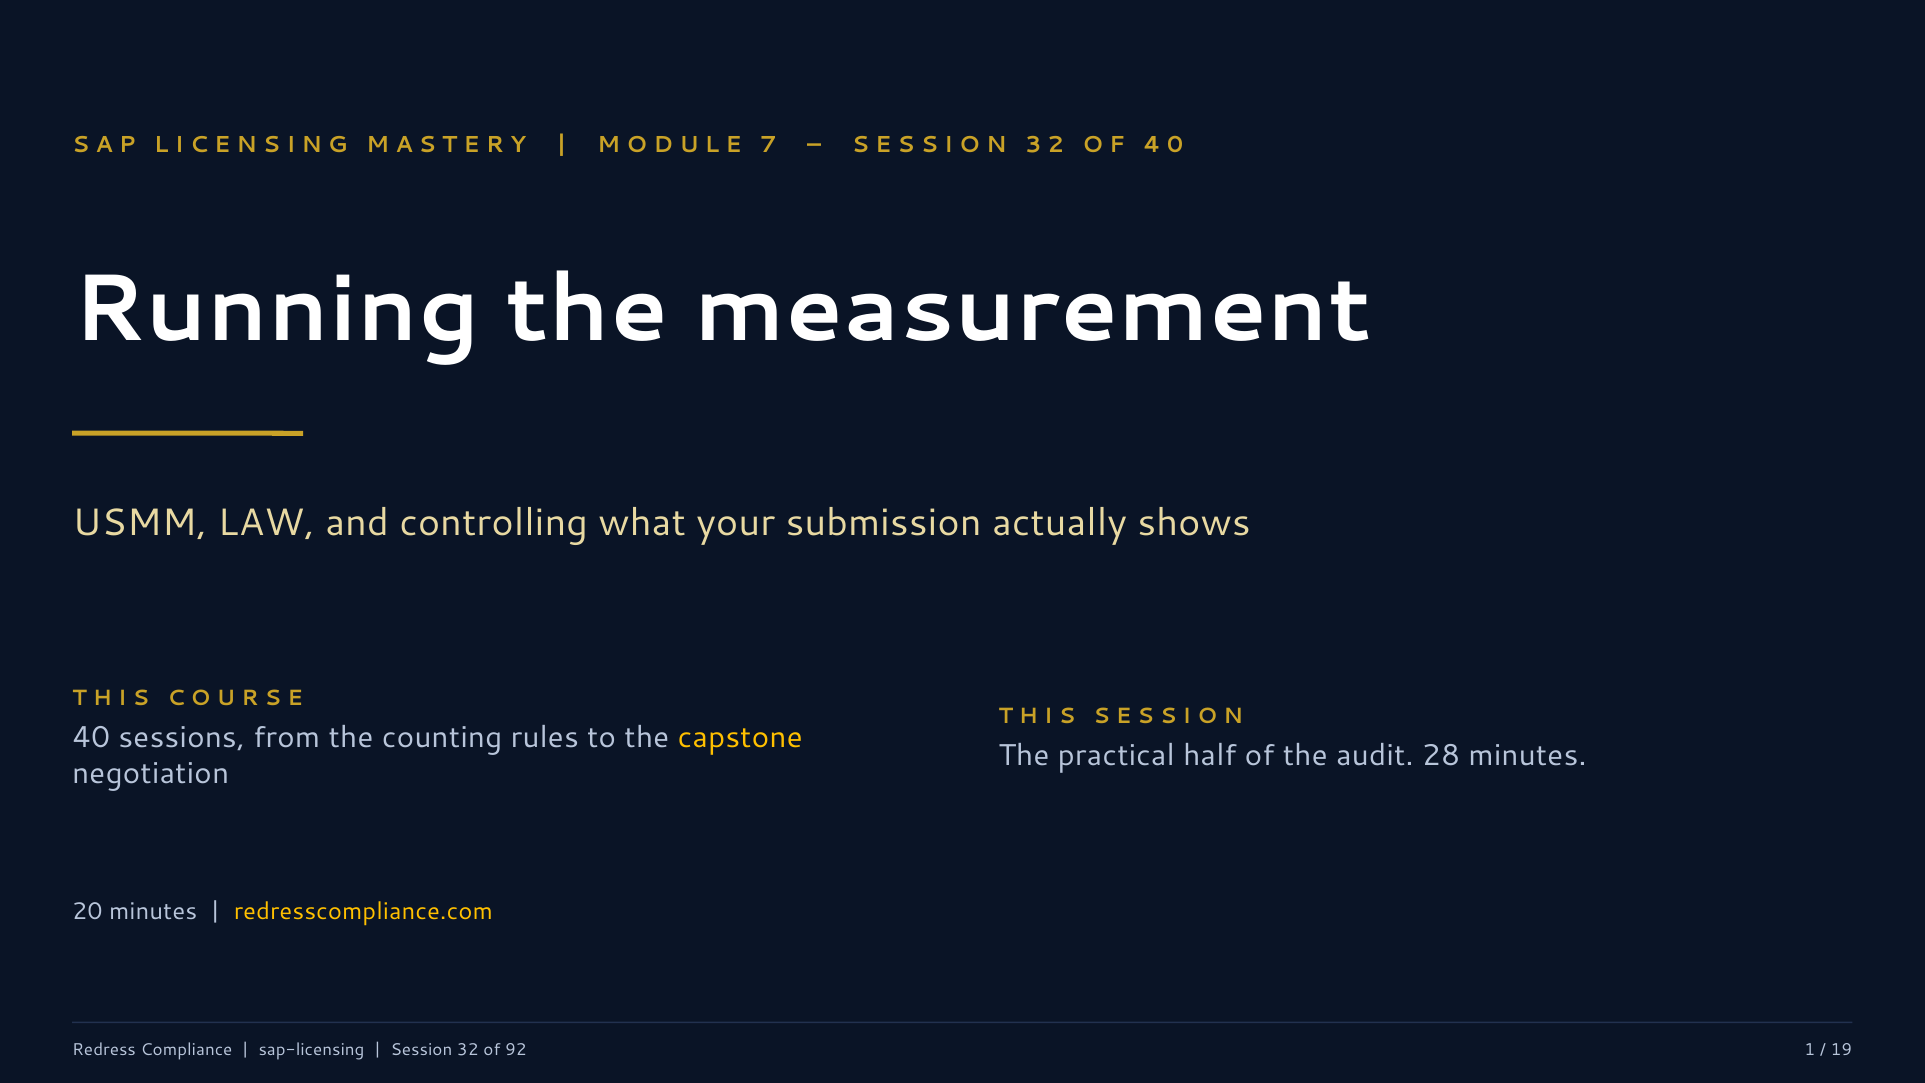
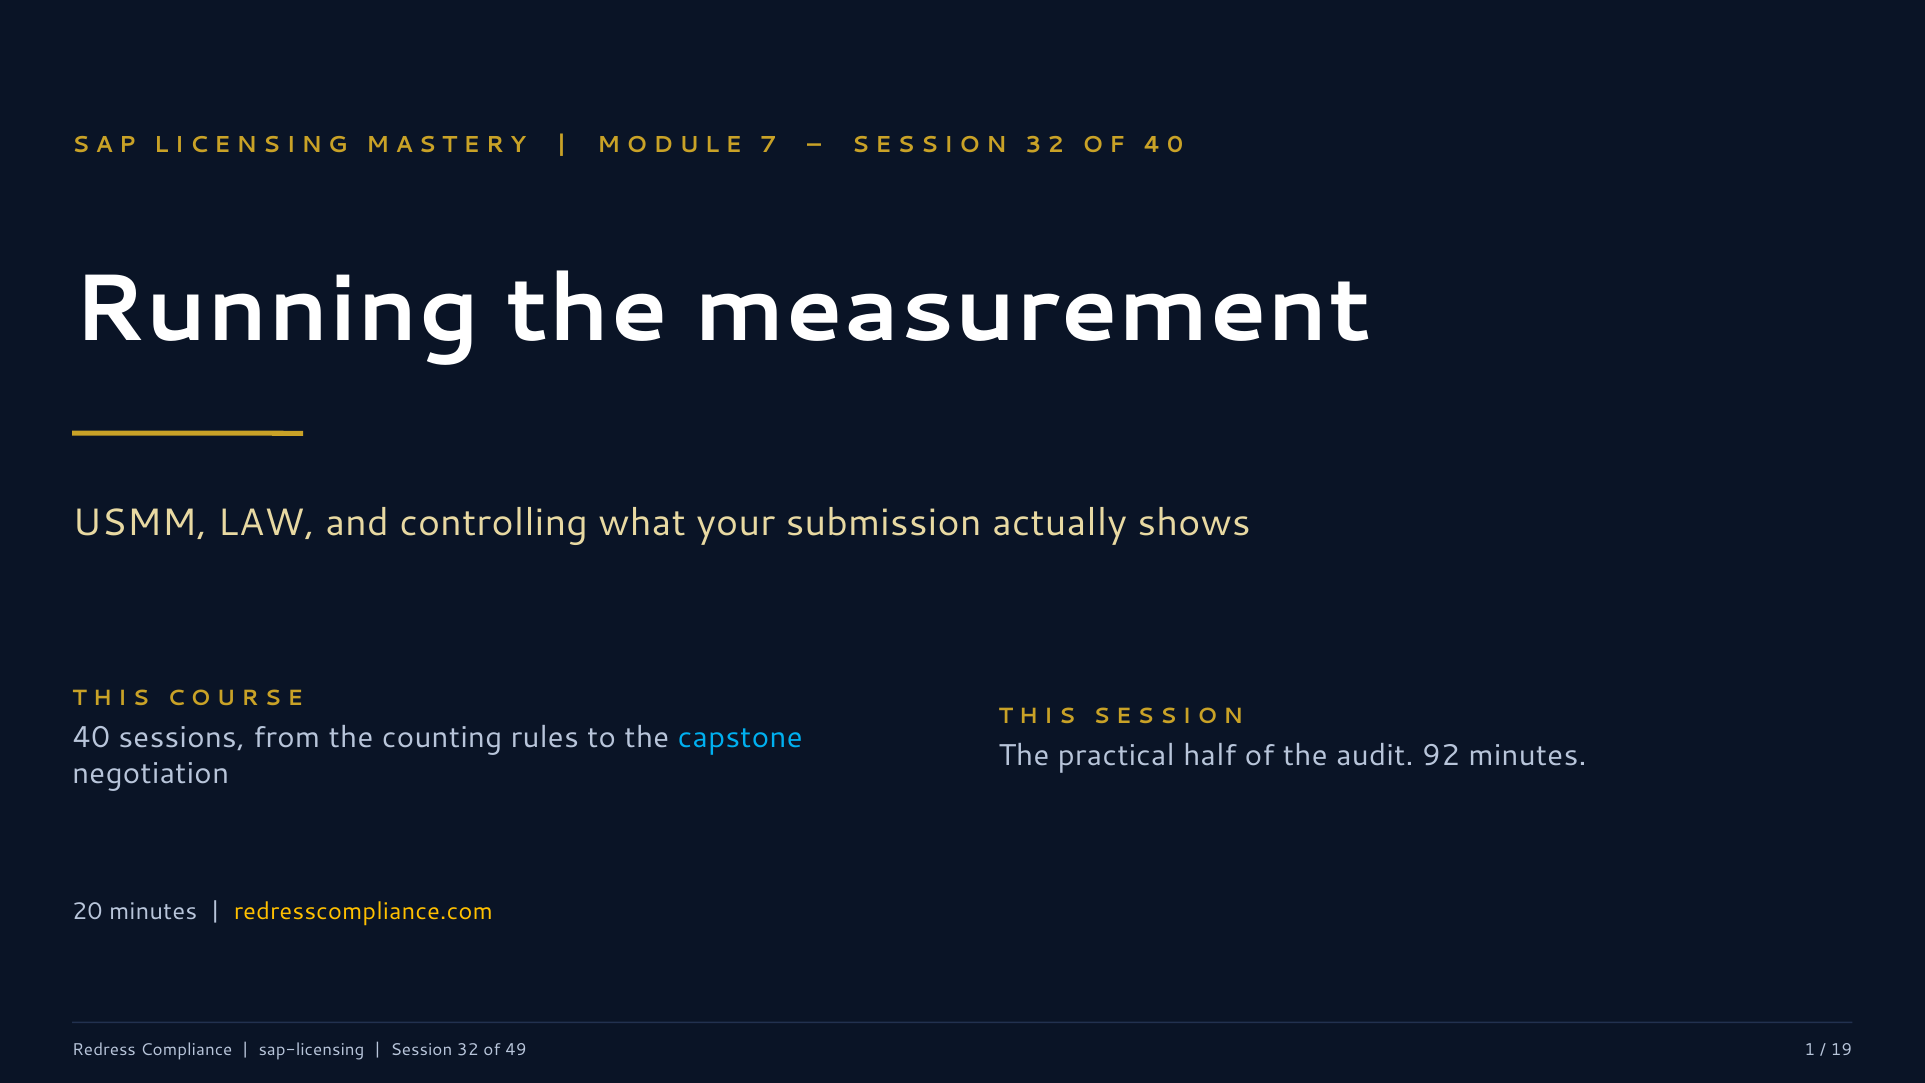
capstone colour: yellow -> light blue
28: 28 -> 92
92: 92 -> 49
